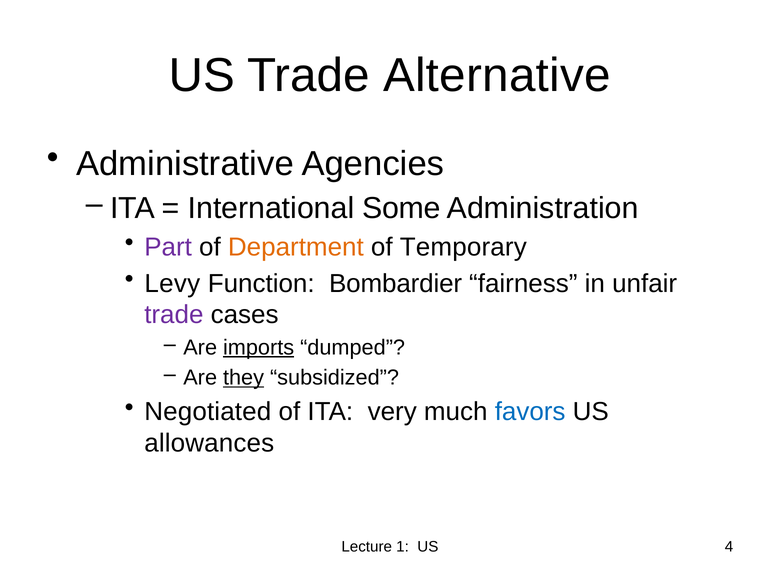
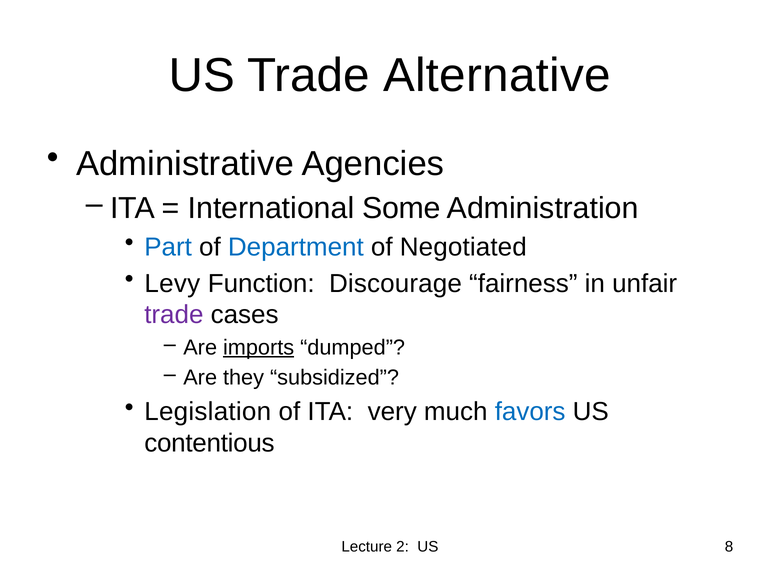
Part colour: purple -> blue
Department colour: orange -> blue
Temporary: Temporary -> Negotiated
Bombardier: Bombardier -> Discourage
they underline: present -> none
Negotiated: Negotiated -> Legislation
allowances: allowances -> contentious
1: 1 -> 2
4: 4 -> 8
